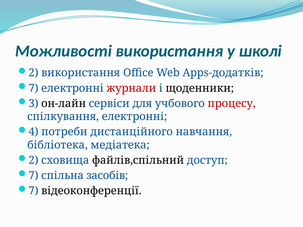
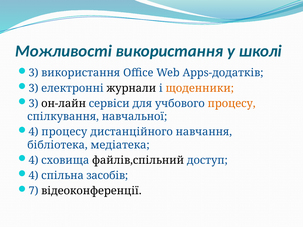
2 at (33, 73): 2 -> 3
7 at (33, 88): 7 -> 3
журнали colour: red -> black
щоденники colour: black -> orange
процесу at (232, 104) colour: red -> orange
спілкування електронні: електронні -> навчальної
4 потреби: потреби -> процесу
2 at (33, 160): 2 -> 4
7 at (33, 176): 7 -> 4
